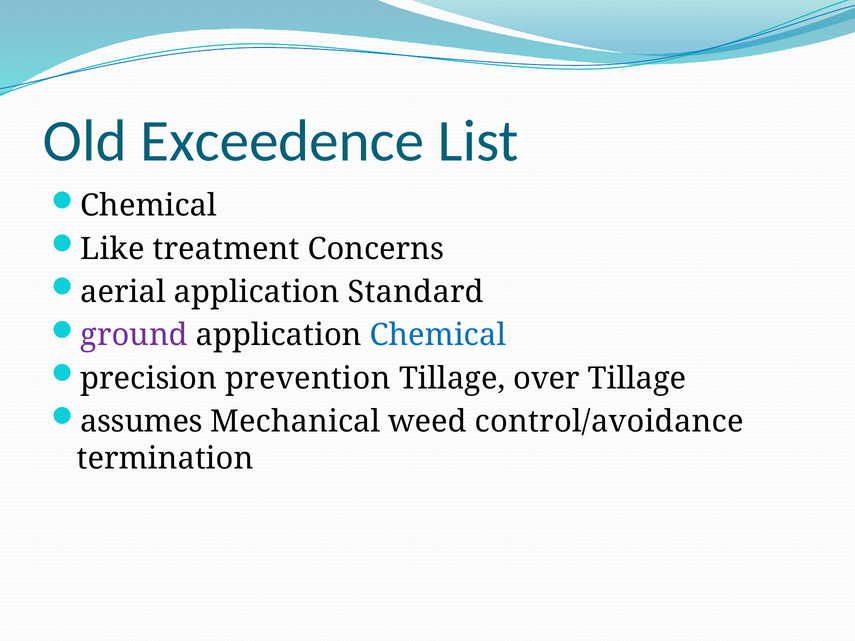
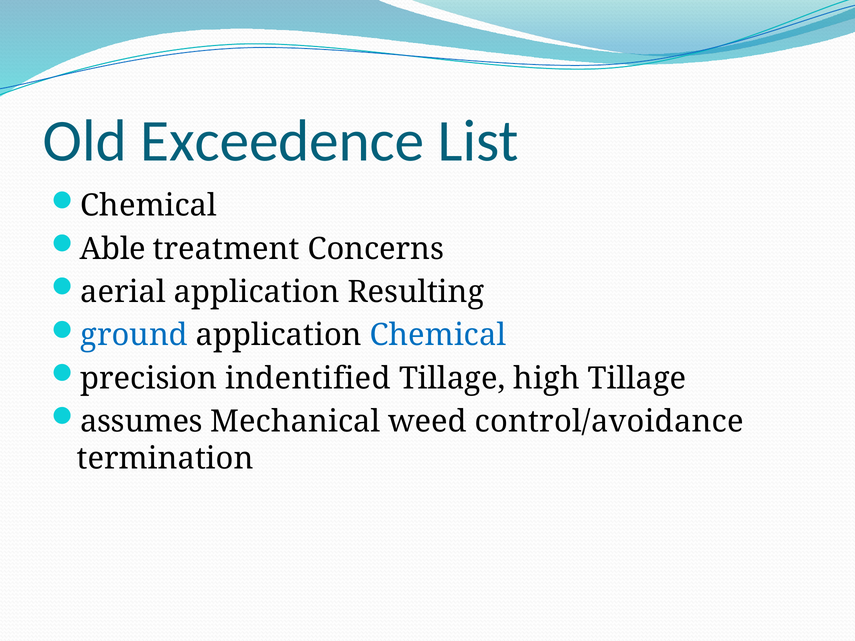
Like: Like -> Able
Standard: Standard -> Resulting
ground colour: purple -> blue
prevention: prevention -> indentified
over: over -> high
